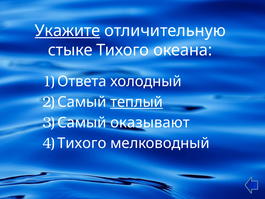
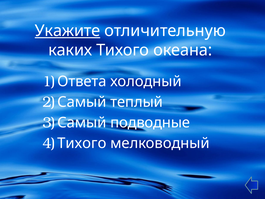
стыке: стыке -> каких
теплый underline: present -> none
оказывают: оказывают -> подводные
